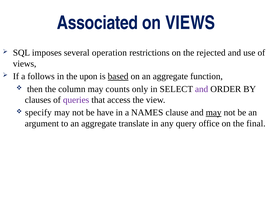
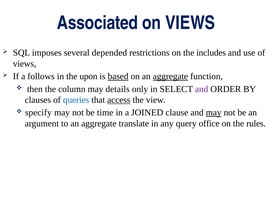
operation: operation -> depended
rejected: rejected -> includes
aggregate at (170, 76) underline: none -> present
counts: counts -> details
queries colour: purple -> blue
access underline: none -> present
have: have -> time
NAMES: NAMES -> JOINED
final: final -> rules
